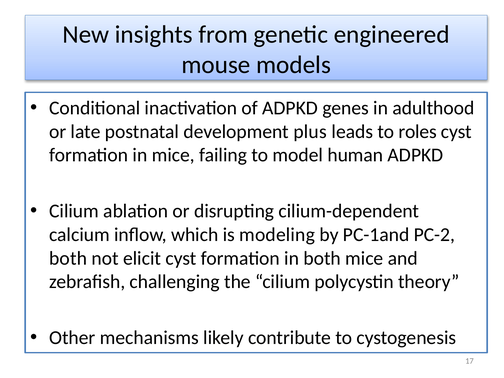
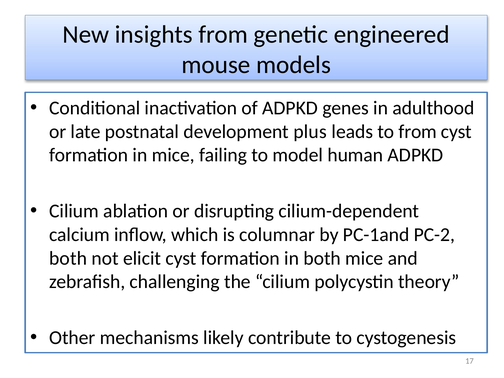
to roles: roles -> from
modeling: modeling -> columnar
